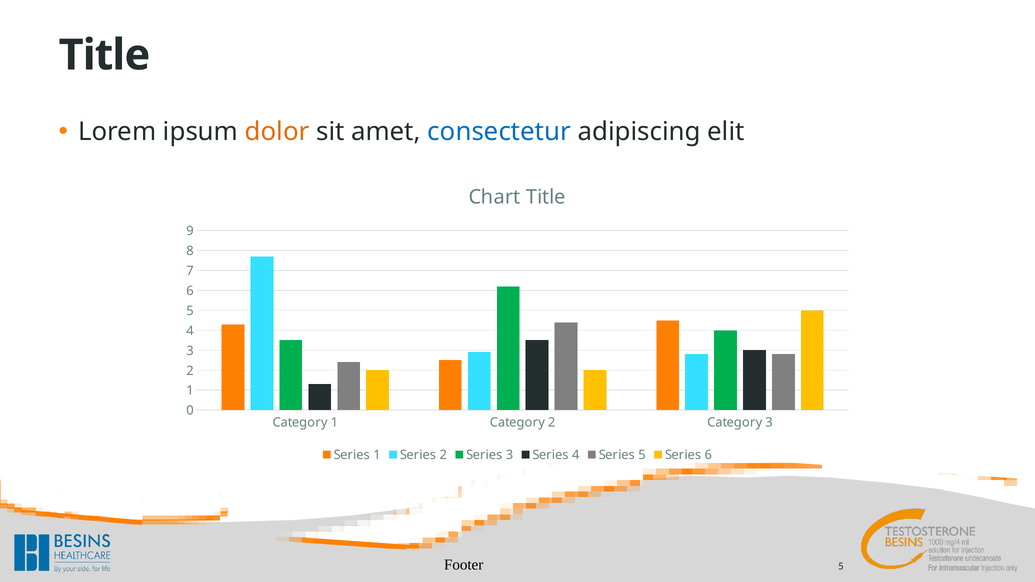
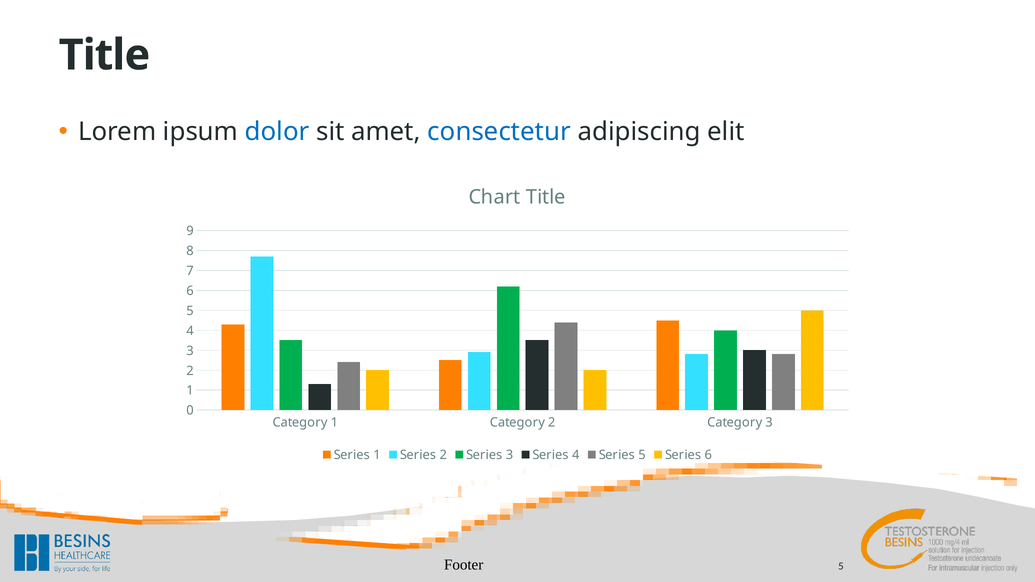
dolor colour: orange -> blue
